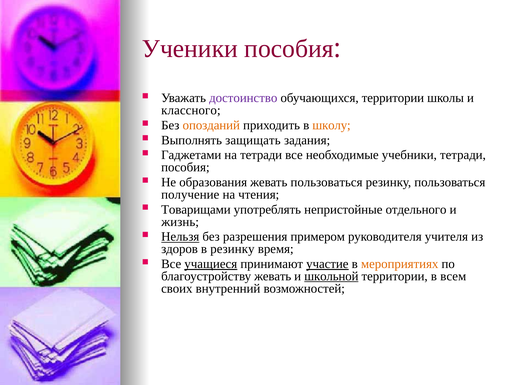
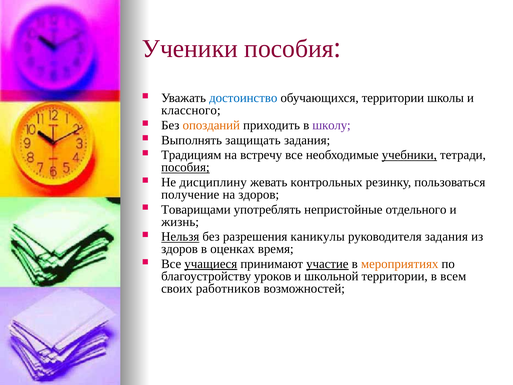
достоинство colour: purple -> blue
школу colour: orange -> purple
Гаджетами: Гаджетами -> Традициям
на тетради: тетради -> встречу
учебники underline: none -> present
пособия at (185, 167) underline: none -> present
образования: образования -> дисциплину
жевать пользоваться: пользоваться -> контрольных
на чтения: чтения -> здоров
примером: примером -> каникулы
руководителя учителя: учителя -> задания
в резинку: резинку -> оценках
благоустройству жевать: жевать -> уроков
школьной underline: present -> none
внутренний: внутренний -> работников
